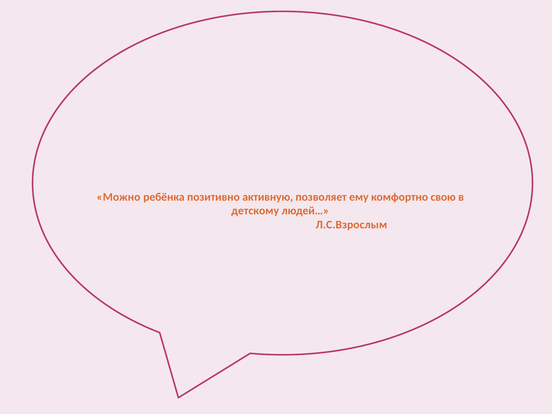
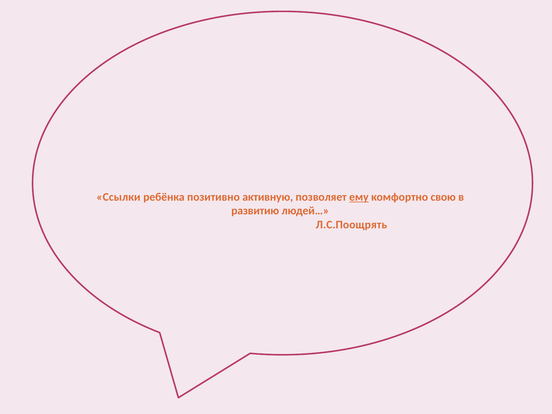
Можно: Можно -> Ссылки
ему underline: none -> present
детскому: детскому -> развитию
Л.С.Взрослым: Л.С.Взрослым -> Л.С.Поощрять
